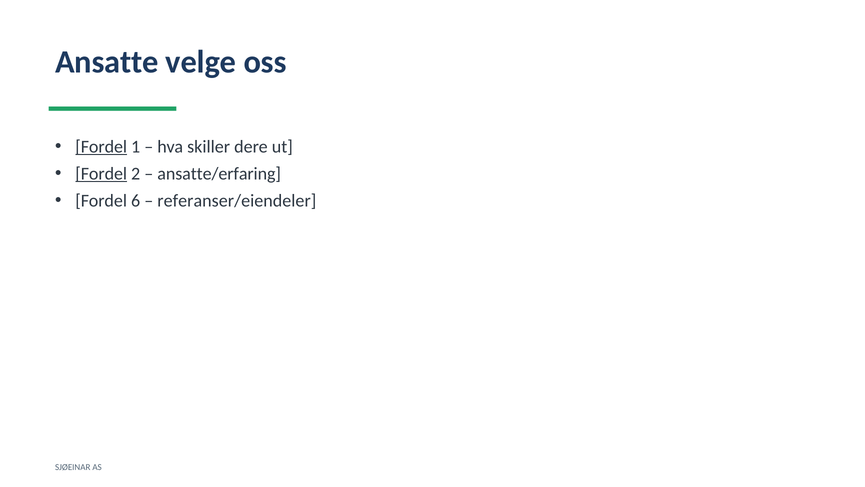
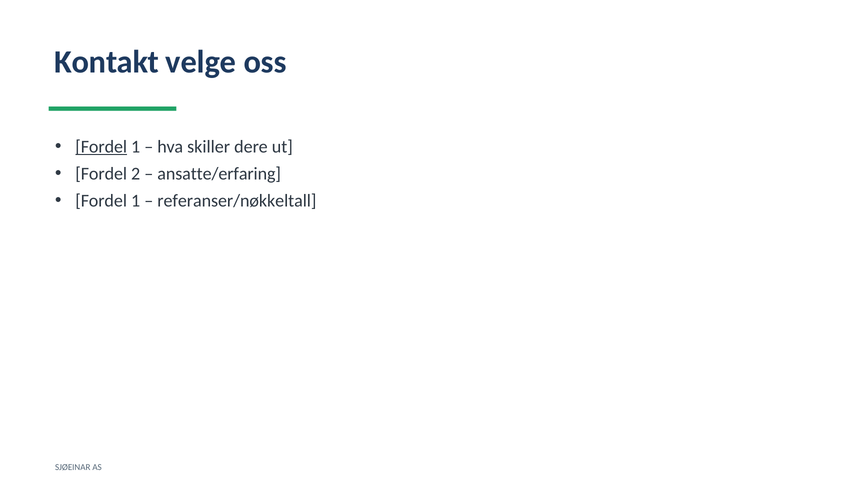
Ansatte: Ansatte -> Kontakt
Fordel at (101, 174) underline: present -> none
6 at (136, 201): 6 -> 1
referanser/eiendeler: referanser/eiendeler -> referanser/nøkkeltall
